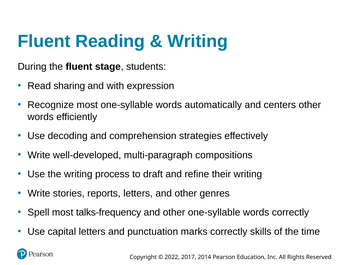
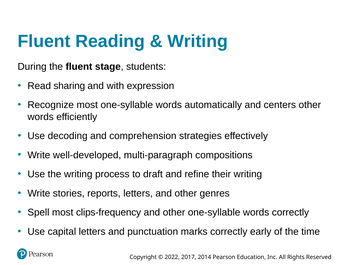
talks-frequency: talks-frequency -> clips-frequency
skills: skills -> early
